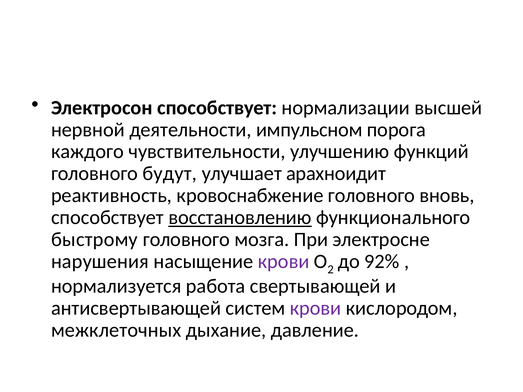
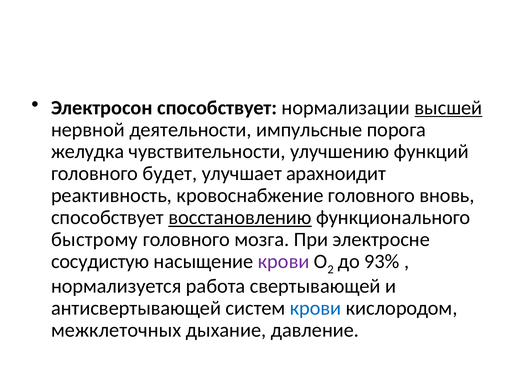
высшей underline: none -> present
импульсном: импульсном -> импульсные
каждого: каждого -> желудка
будут: будут -> будет
нарушения: нарушения -> сосудистую
92%: 92% -> 93%
крови at (316, 308) colour: purple -> blue
